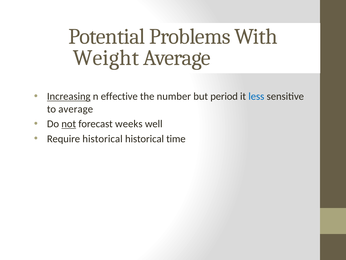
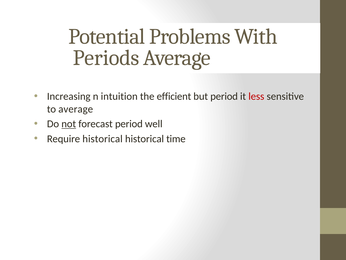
Weight: Weight -> Periods
Increasing underline: present -> none
effective: effective -> intuition
number: number -> efficient
less colour: blue -> red
forecast weeks: weeks -> period
